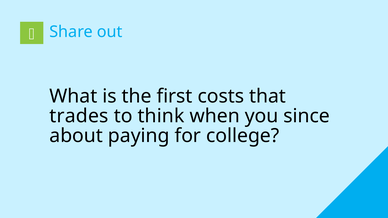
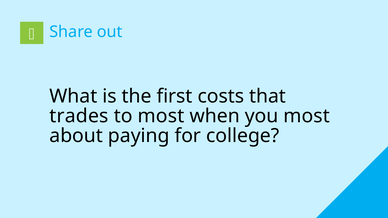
to think: think -> most
you since: since -> most
